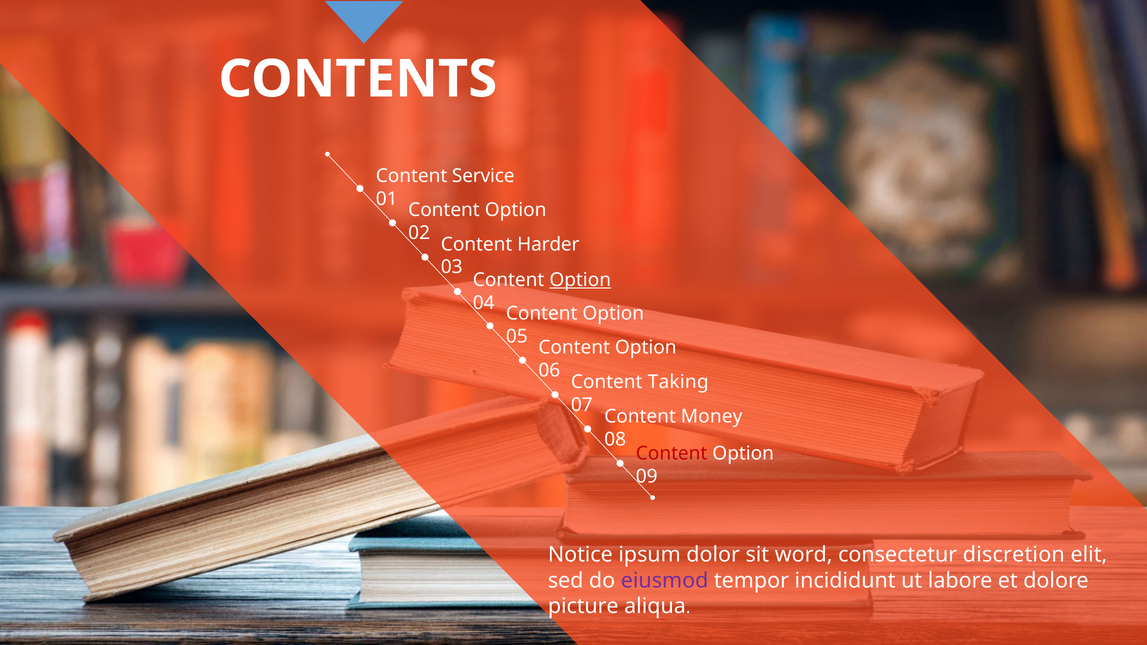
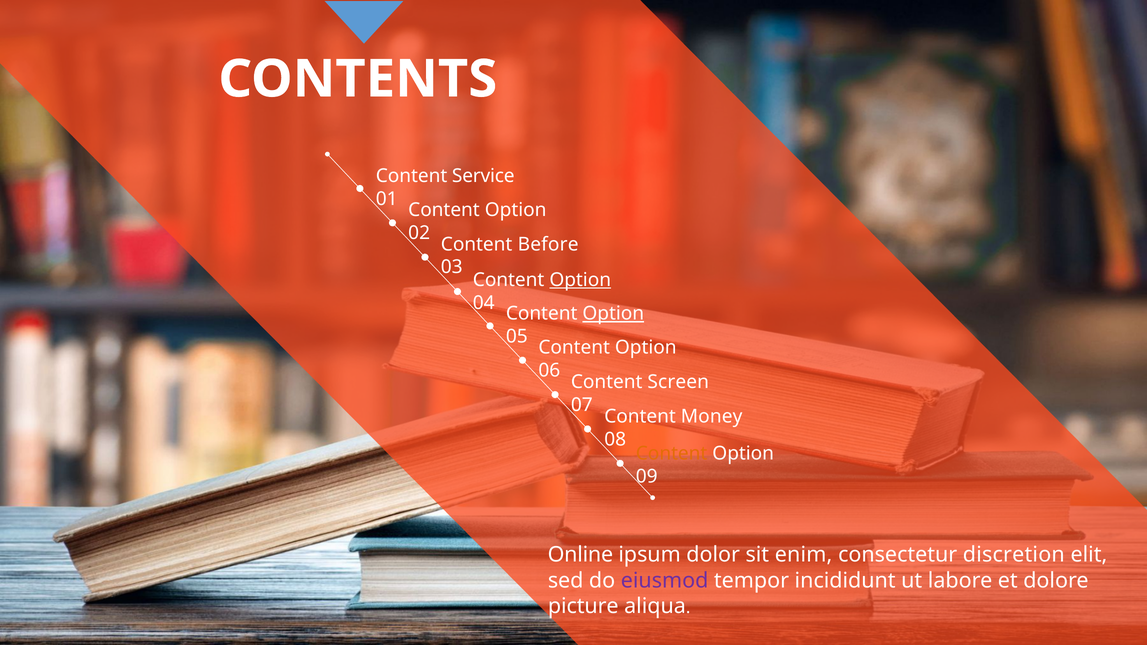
Harder: Harder -> Before
Option at (613, 314) underline: none -> present
Taking: Taking -> Screen
Content at (672, 454) colour: red -> orange
Notice: Notice -> Online
word: word -> enim
